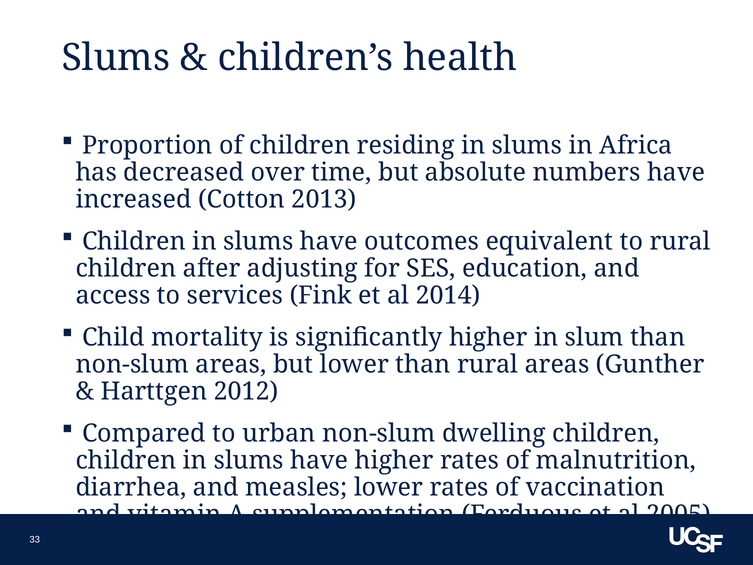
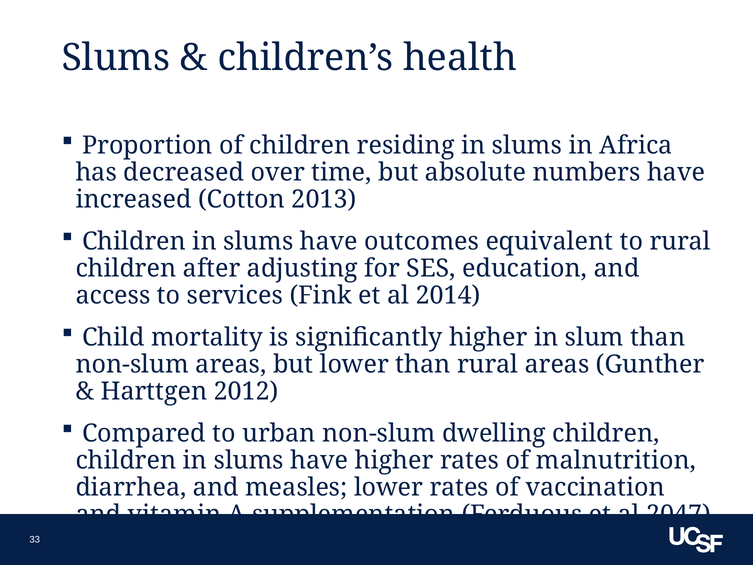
2005: 2005 -> 2047
